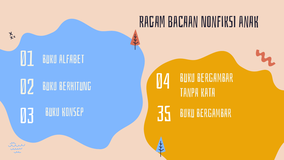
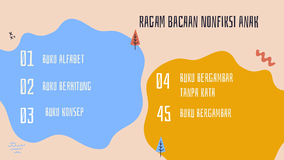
35: 35 -> 45
